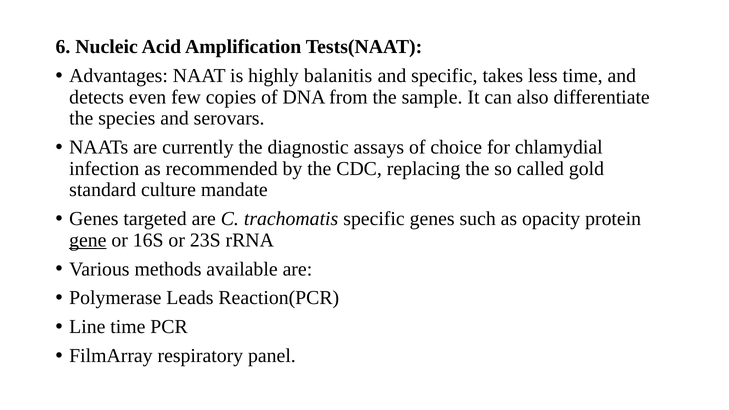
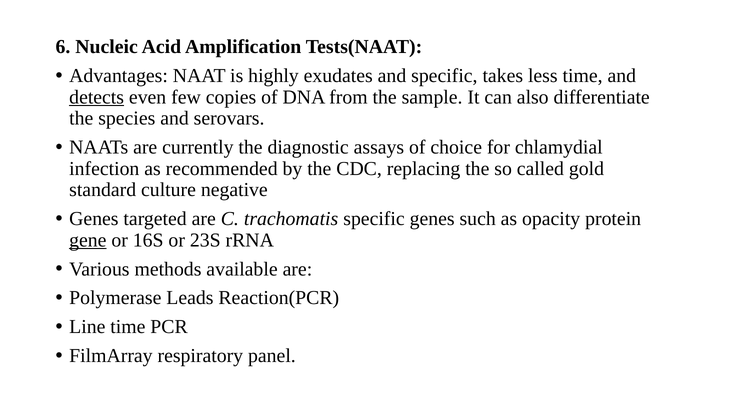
balanitis: balanitis -> exudates
detects underline: none -> present
mandate: mandate -> negative
